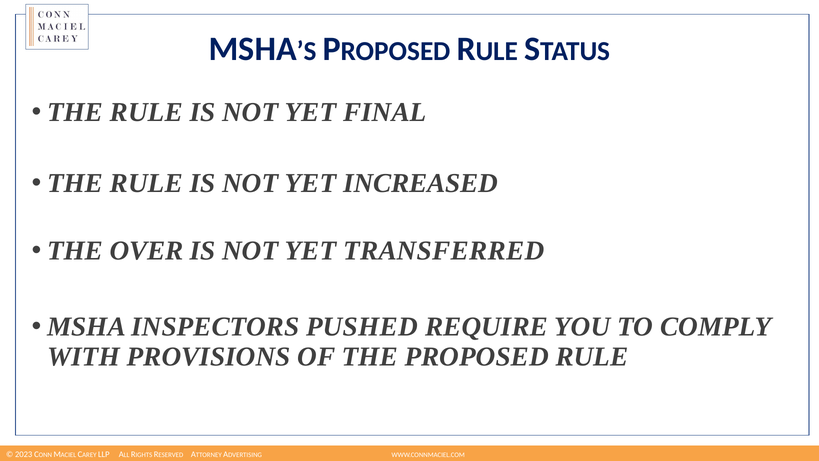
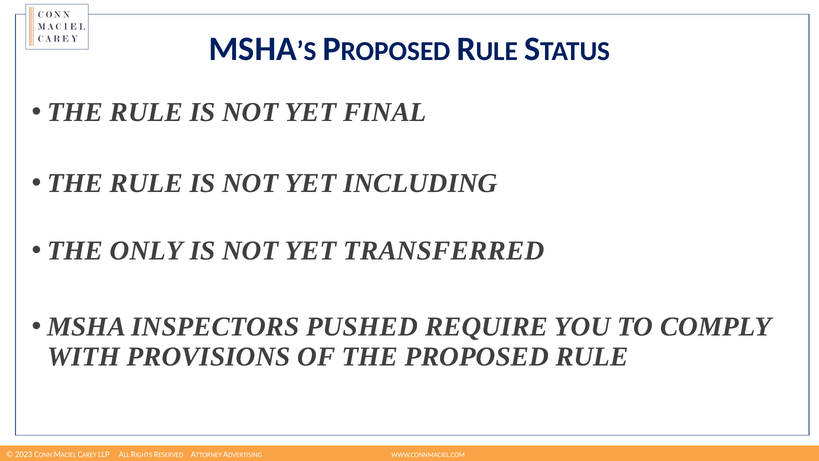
INCREASED: INCREASED -> INCLUDING
OVER: OVER -> ONLY
